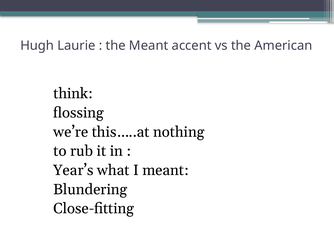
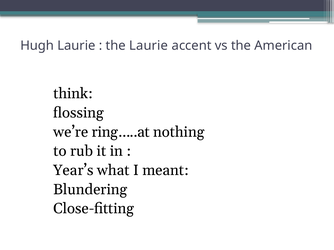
the Meant: Meant -> Laurie
this…..at: this…..at -> ring…..at
